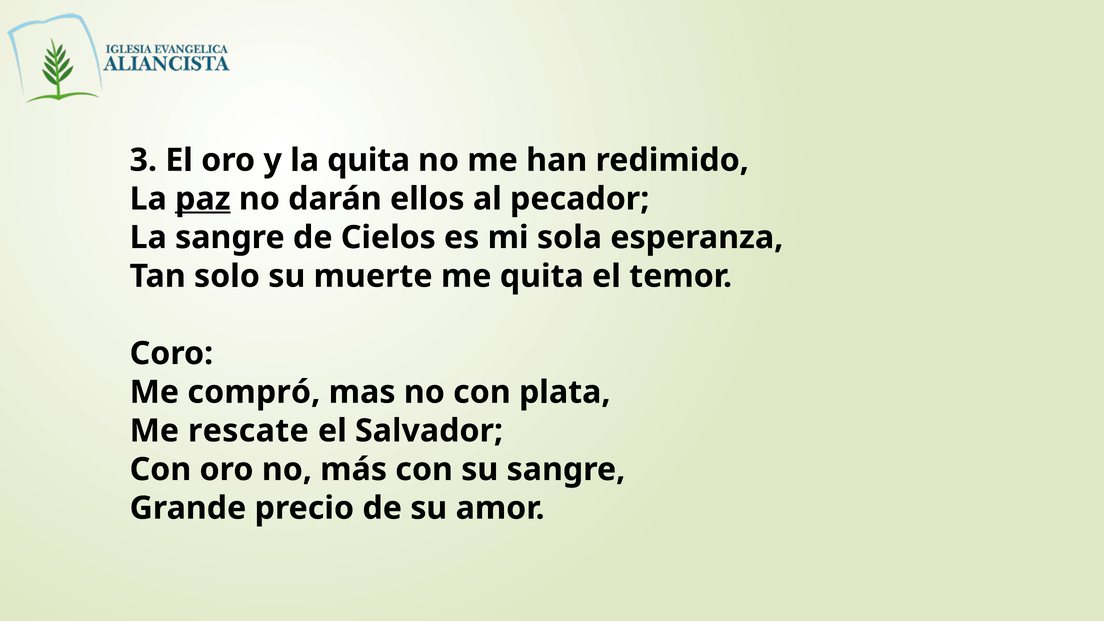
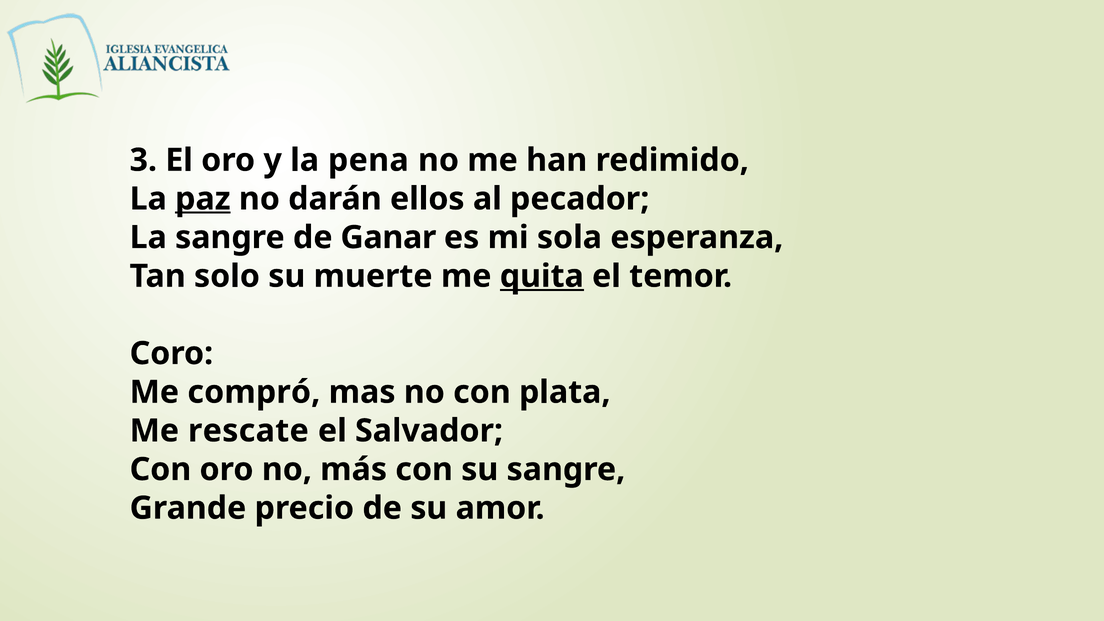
la quita: quita -> pena
Cielos: Cielos -> Ganar
quita at (542, 276) underline: none -> present
